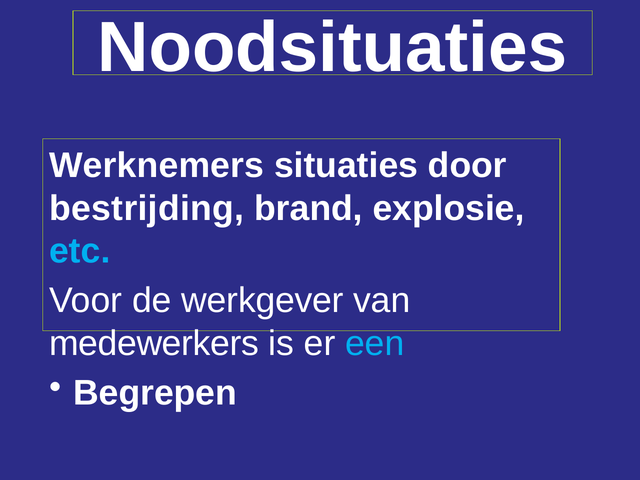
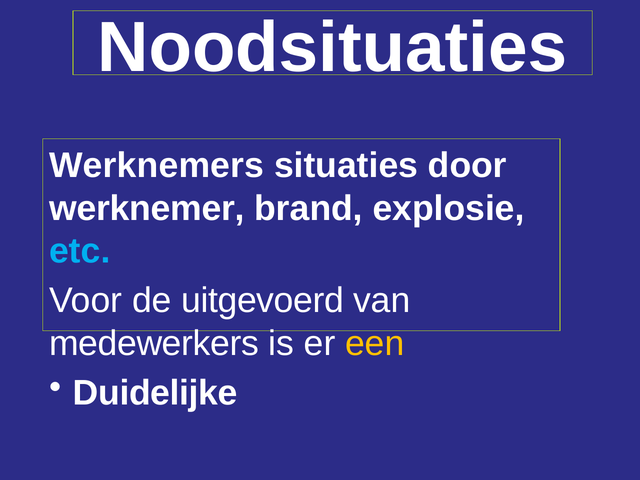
bestrijding: bestrijding -> werknemer
werkgever: werkgever -> uitgevoerd
een colour: light blue -> yellow
Begrepen: Begrepen -> Duidelijke
